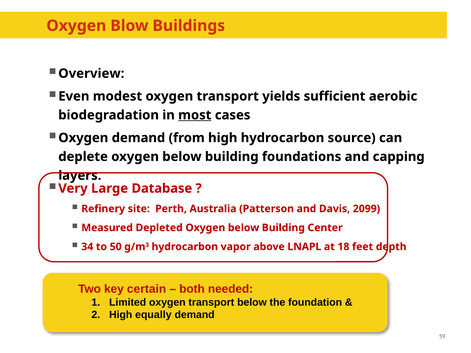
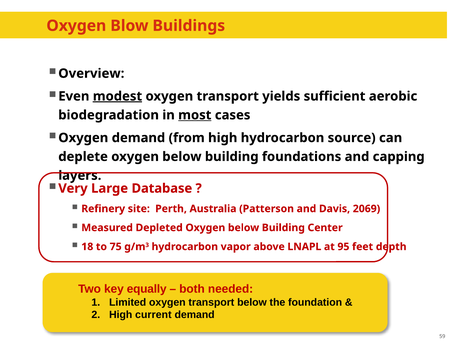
modest underline: none -> present
2099: 2099 -> 2069
34: 34 -> 18
50: 50 -> 75
18: 18 -> 95
certain: certain -> equally
equally: equally -> current
